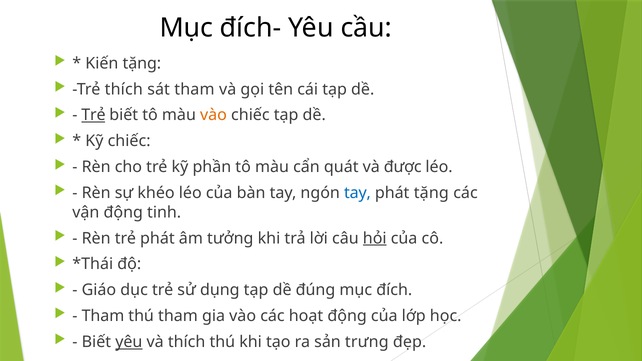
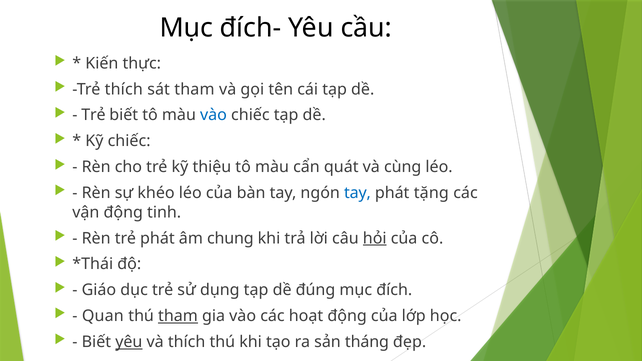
Kiến tặng: tặng -> thực
Trẻ at (93, 115) underline: present -> none
vào at (214, 115) colour: orange -> blue
phần: phần -> thiệu
được: được -> cùng
tưởng: tưởng -> chung
Tham at (103, 316): Tham -> Quan
tham at (178, 316) underline: none -> present
trưng: trưng -> tháng
